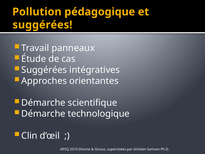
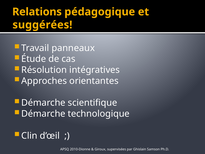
Pollution: Pollution -> Relations
Suggérées at (44, 70): Suggérées -> Résolution
